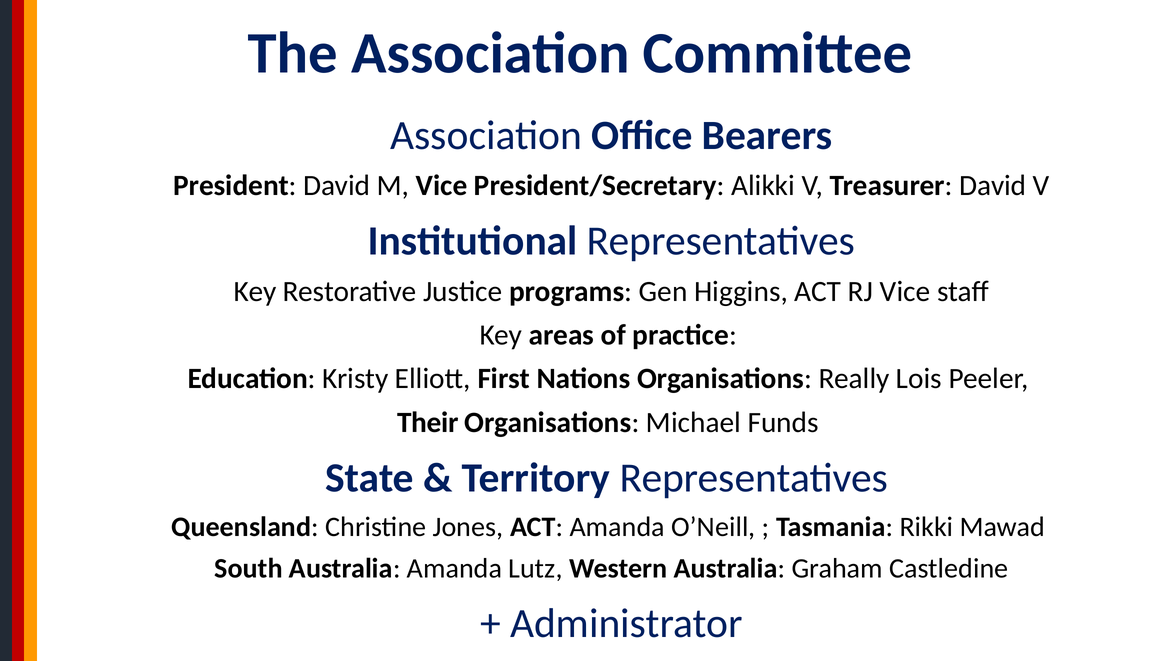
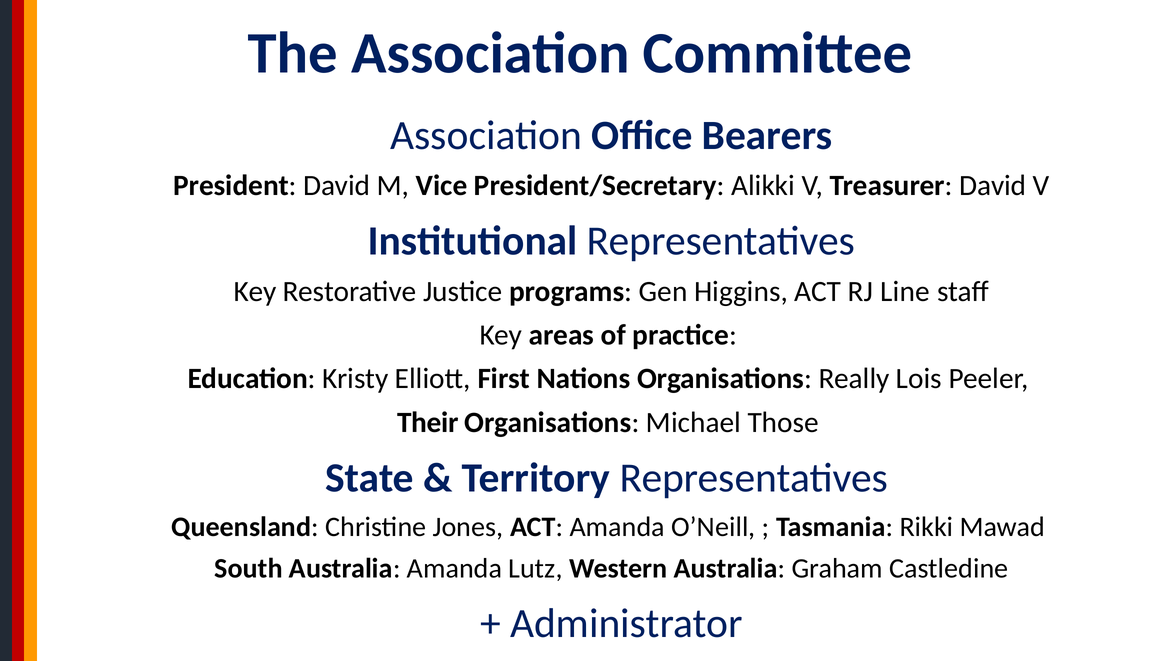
RJ Vice: Vice -> Line
Funds: Funds -> Those
